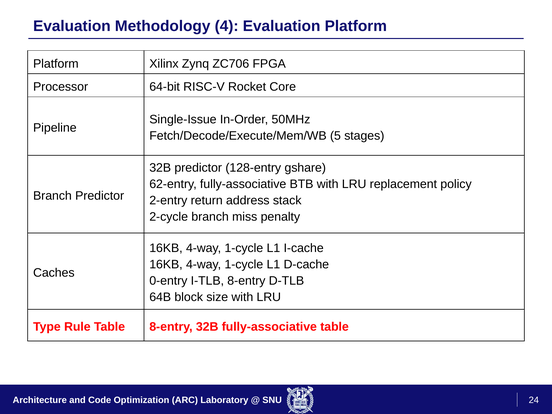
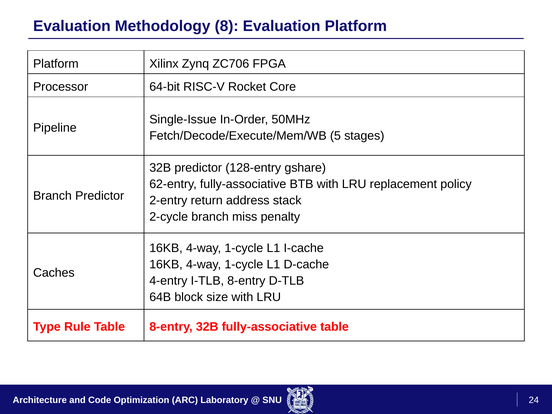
4: 4 -> 8
0-entry: 0-entry -> 4-entry
